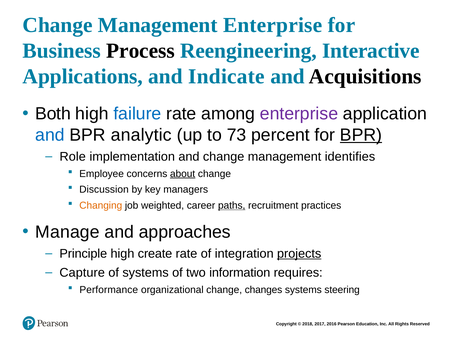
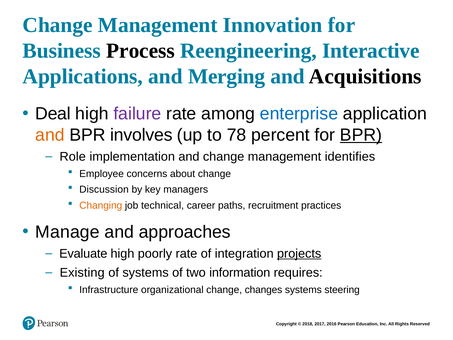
Management Enterprise: Enterprise -> Innovation
Indicate: Indicate -> Merging
Both: Both -> Deal
failure colour: blue -> purple
enterprise at (299, 114) colour: purple -> blue
and at (50, 135) colour: blue -> orange
analytic: analytic -> involves
73: 73 -> 78
about underline: present -> none
weighted: weighted -> technical
paths underline: present -> none
Principle: Principle -> Evaluate
create: create -> poorly
Capture: Capture -> Existing
Performance: Performance -> Infrastructure
